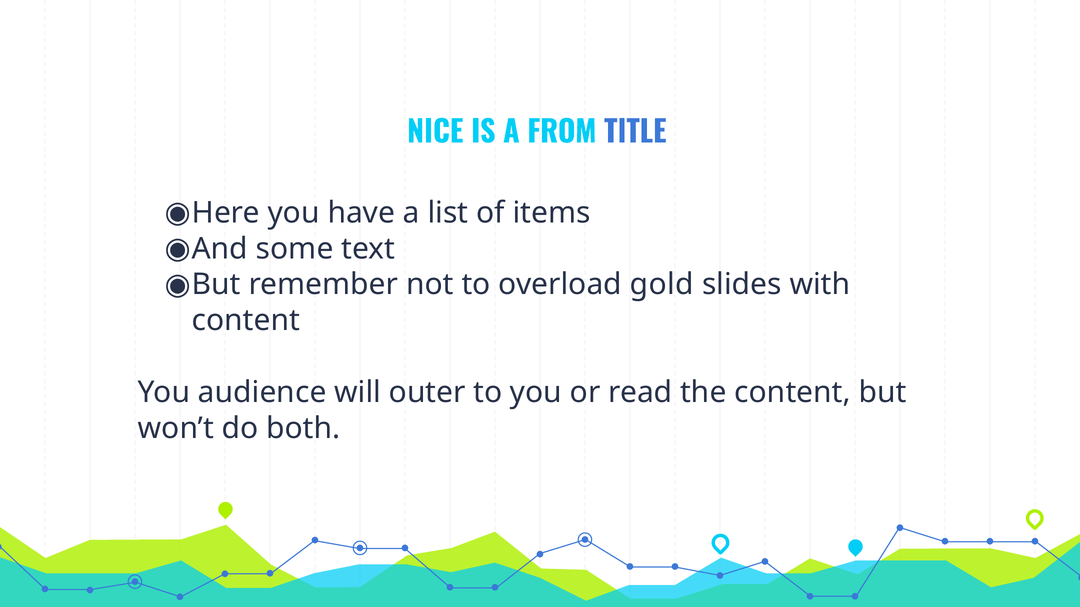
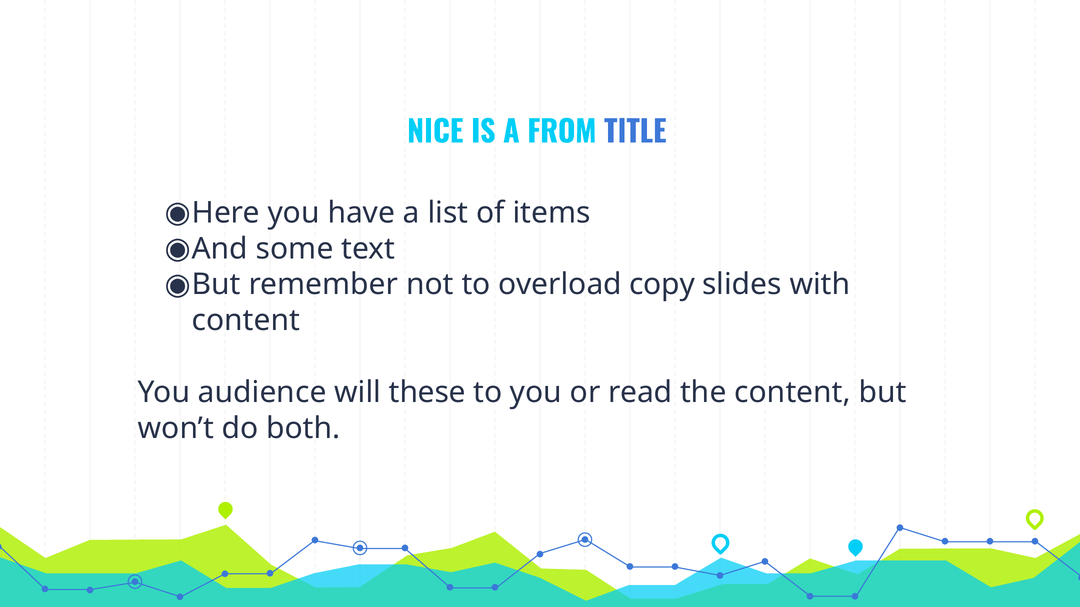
gold: gold -> copy
outer: outer -> these
